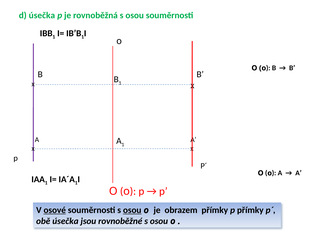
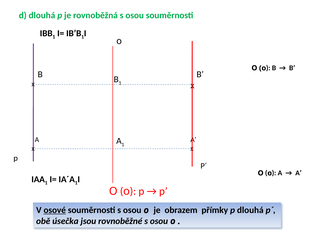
d úsečka: úsečka -> dlouhá
osou at (132, 210) underline: present -> none
p přímky: přímky -> dlouhá
